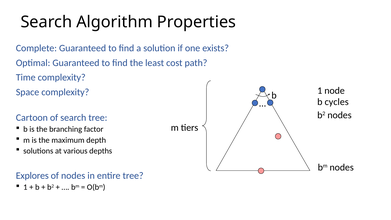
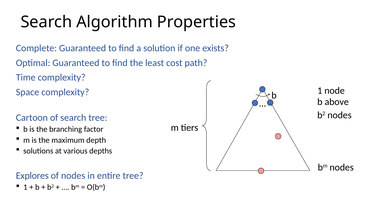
cycles: cycles -> above
